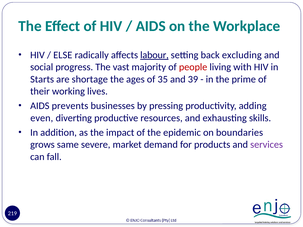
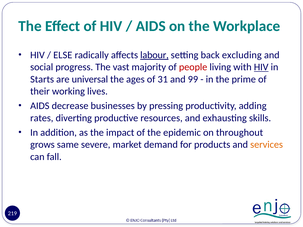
HIV at (261, 67) underline: none -> present
shortage: shortage -> universal
35: 35 -> 31
39: 39 -> 99
prevents: prevents -> decrease
even: even -> rates
boundaries: boundaries -> throughout
services colour: purple -> orange
